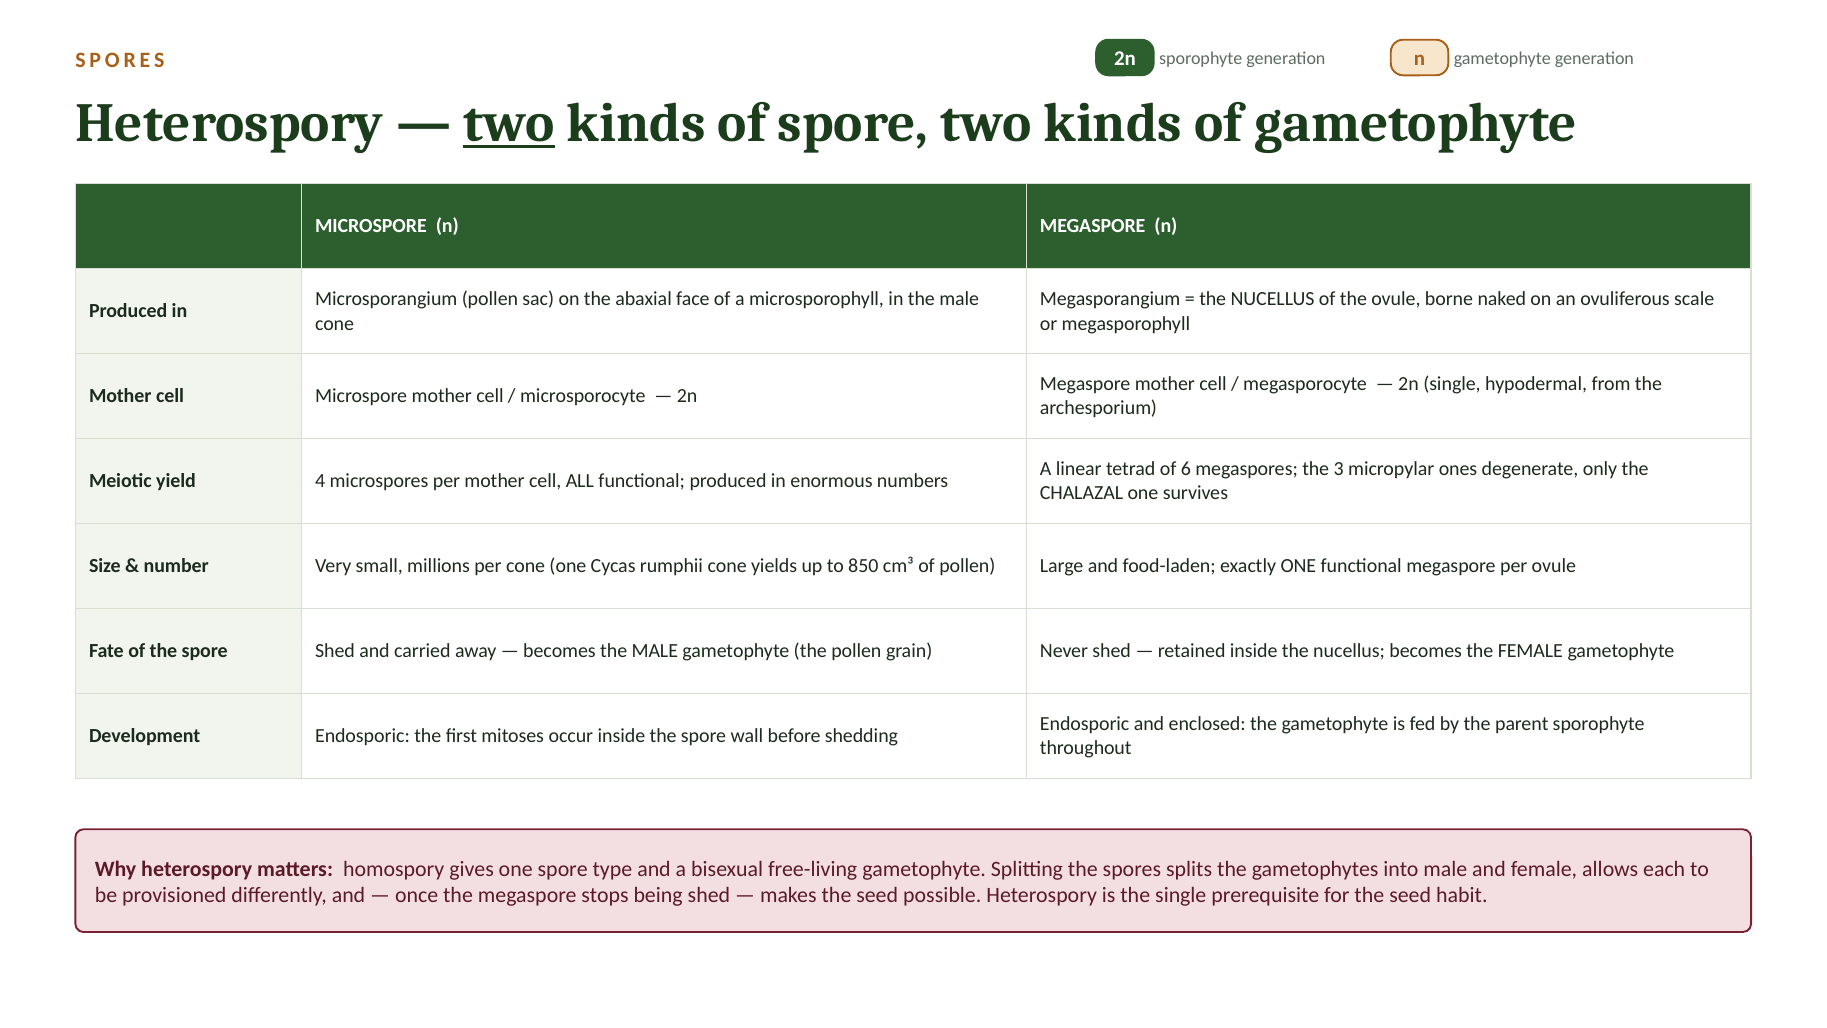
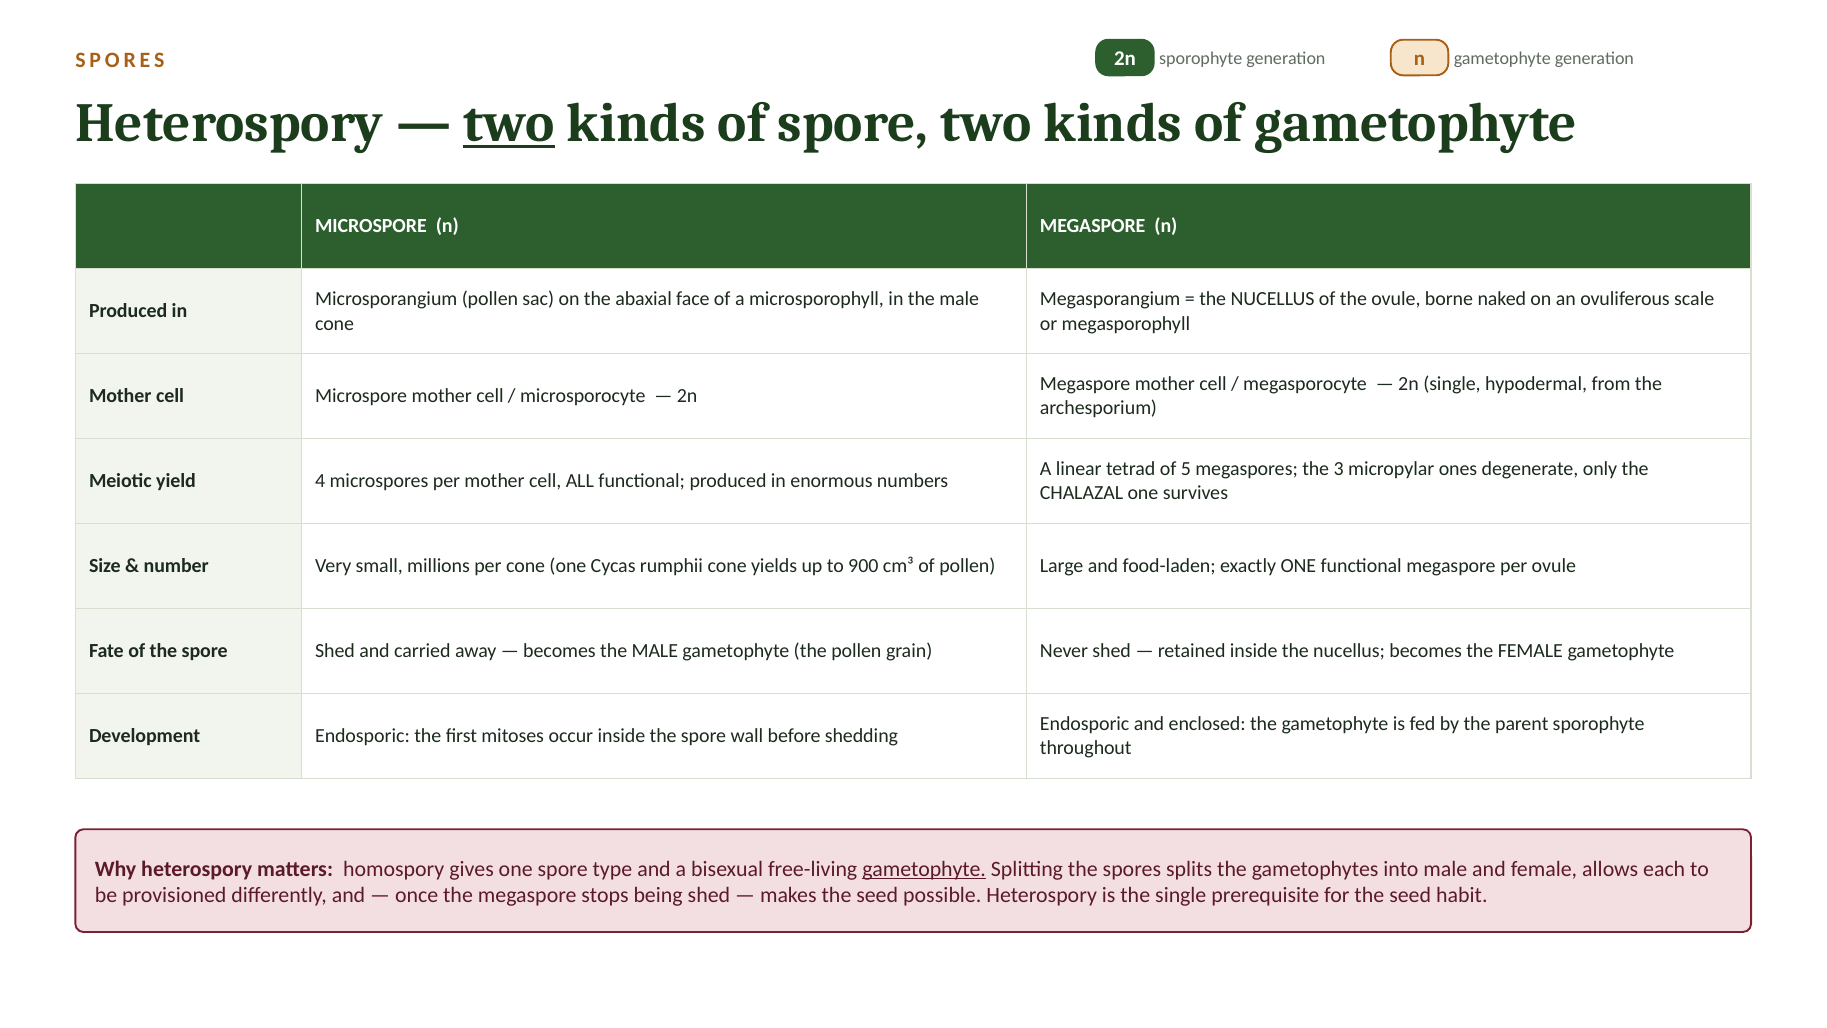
6: 6 -> 5
850: 850 -> 900
gametophyte at (924, 869) underline: none -> present
